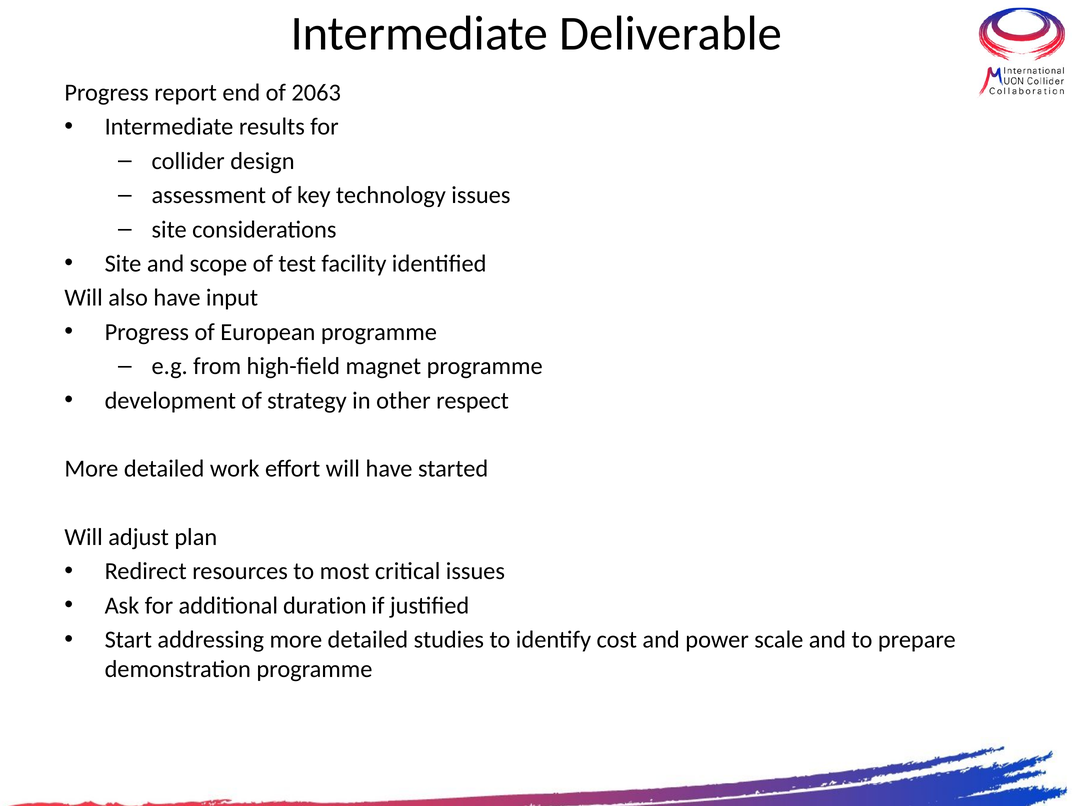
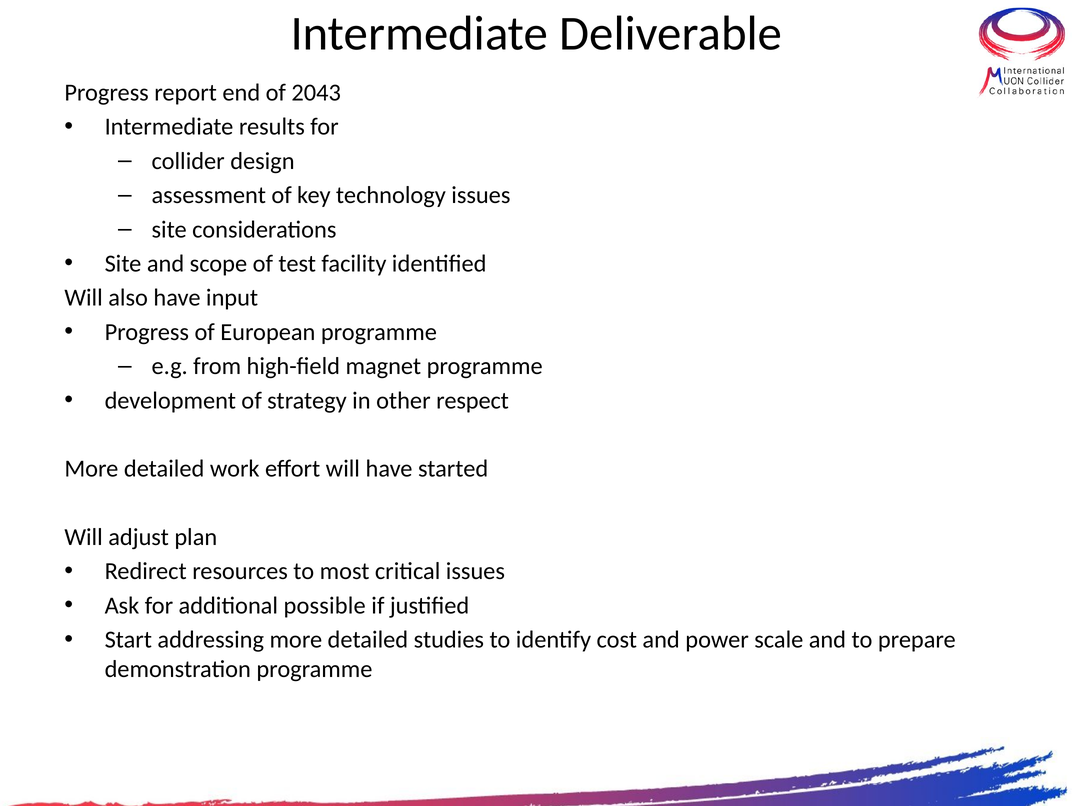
2063: 2063 -> 2043
duration: duration -> possible
